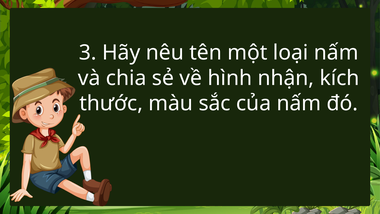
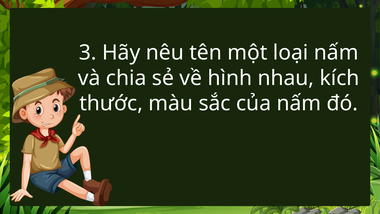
nhận: nhận -> nhau
